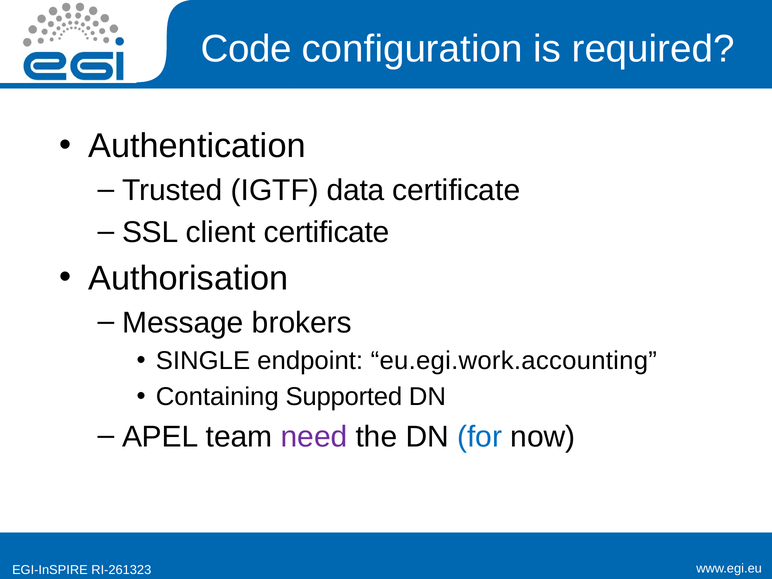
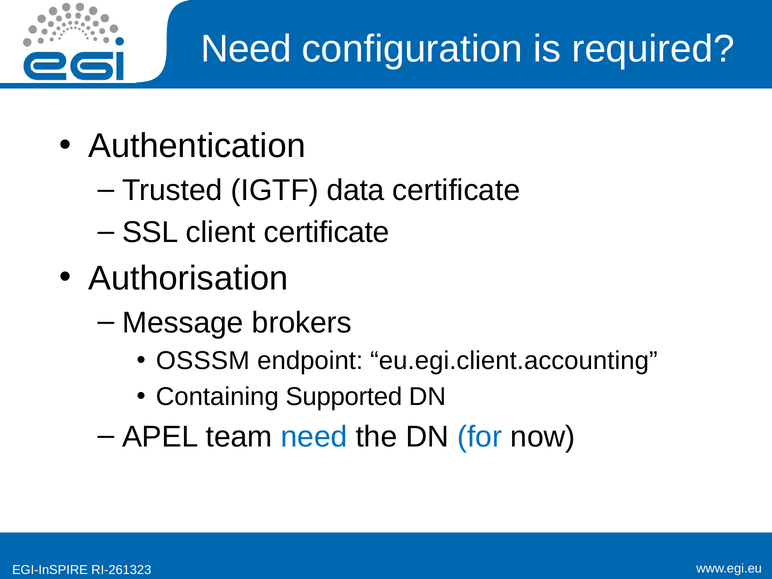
Code at (246, 49): Code -> Need
SINGLE: SINGLE -> OSSSM
eu.egi.work.accounting: eu.egi.work.accounting -> eu.egi.client.accounting
need at (314, 437) colour: purple -> blue
